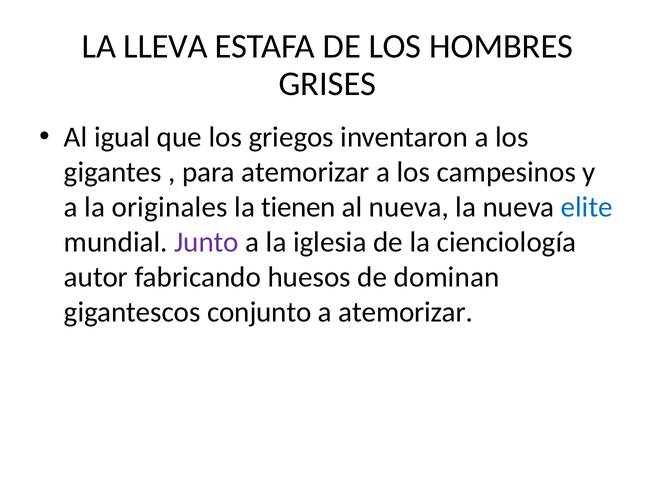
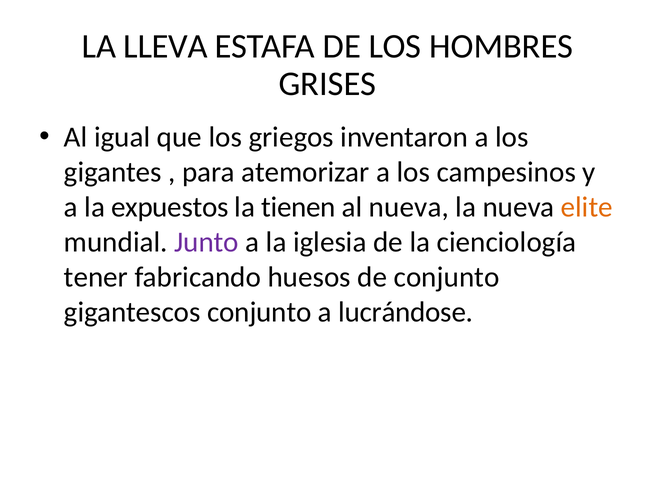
originales: originales -> expuestos
elite colour: blue -> orange
autor: autor -> tener
de dominan: dominan -> conjunto
a atemorizar: atemorizar -> lucrándose
